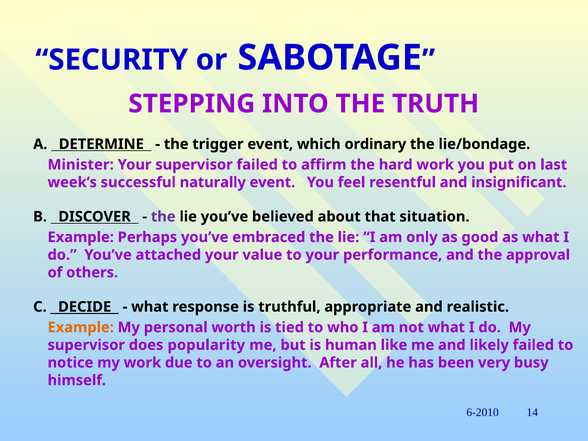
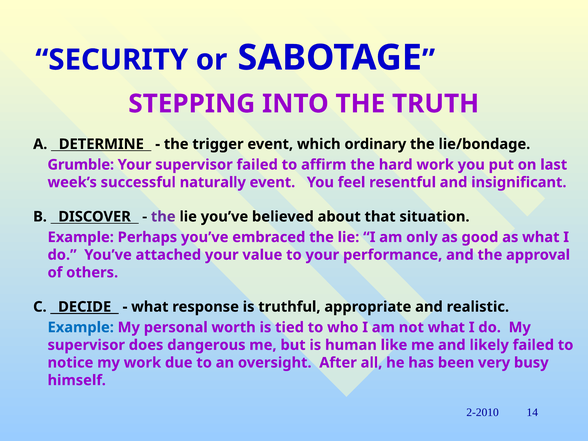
Minister: Minister -> Grumble
Example at (81, 327) colour: orange -> blue
popularity: popularity -> dangerous
6-2010: 6-2010 -> 2-2010
